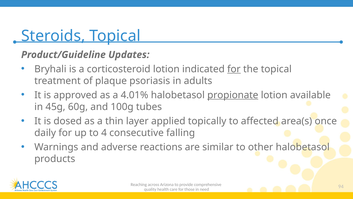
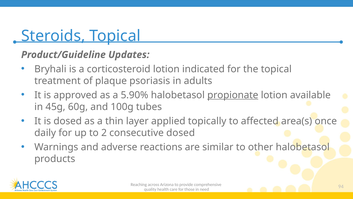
for at (234, 69) underline: present -> none
4.01%: 4.01% -> 5.90%
4: 4 -> 2
consecutive falling: falling -> dosed
